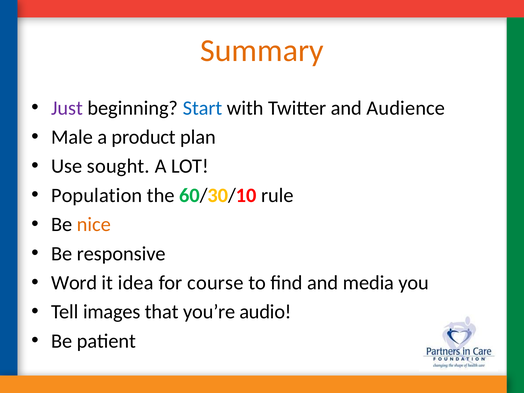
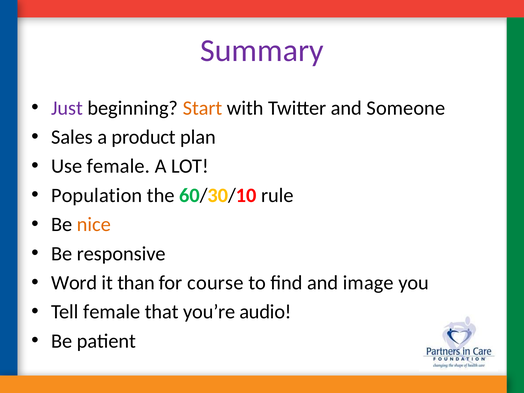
Summary colour: orange -> purple
Start colour: blue -> orange
Audience: Audience -> Someone
Male: Male -> Sales
Use sought: sought -> female
idea: idea -> than
media: media -> image
Tell images: images -> female
